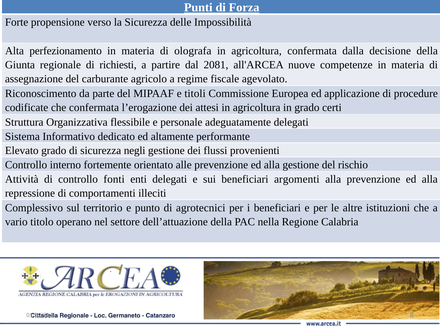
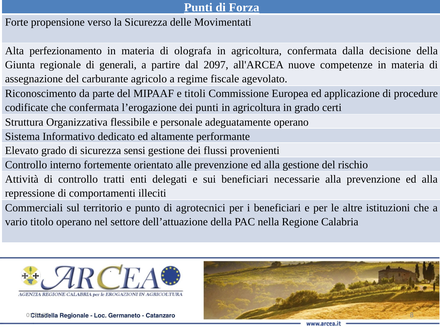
Impossibilità: Impossibilità -> Movimentati
richiesti: richiesti -> generali
2081: 2081 -> 2097
dei attesi: attesi -> punti
adeguatamente delegati: delegati -> operano
negli: negli -> sensi
fonti: fonti -> tratti
argomenti: argomenti -> necessarie
Complessivo: Complessivo -> Commerciali
